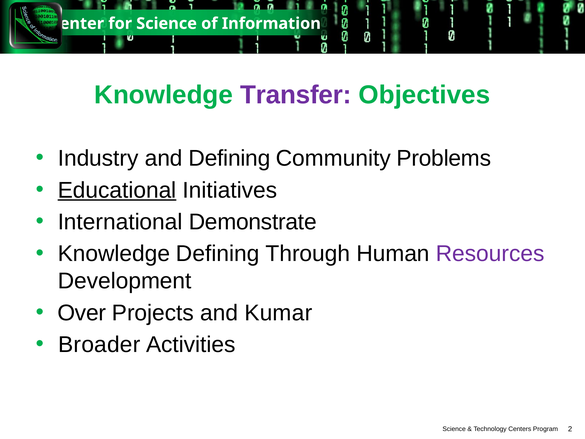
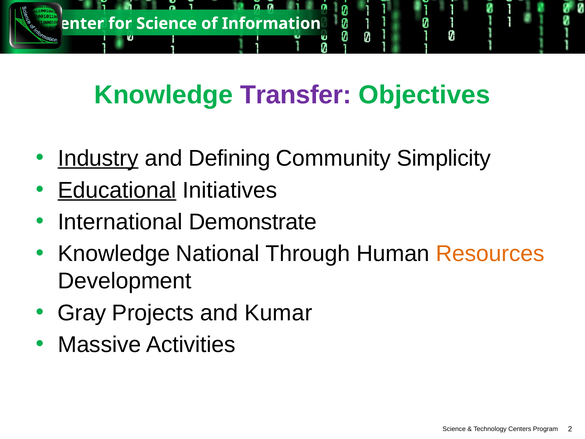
Industry underline: none -> present
Problems: Problems -> Simplicity
Knowledge Defining: Defining -> National
Resources colour: purple -> orange
Over: Over -> Gray
Broader: Broader -> Massive
